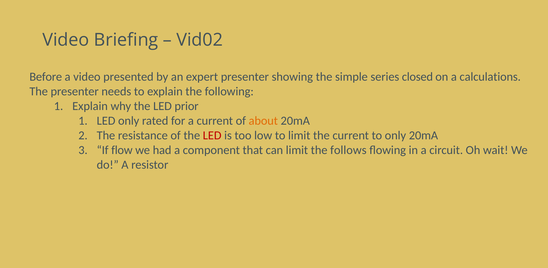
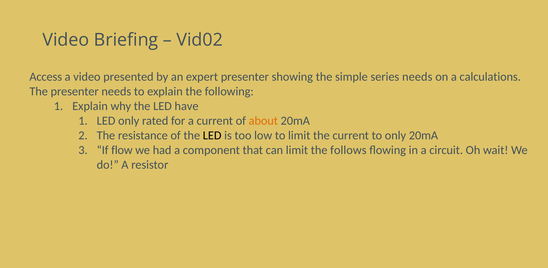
Before: Before -> Access
series closed: closed -> needs
prior: prior -> have
LED at (212, 135) colour: red -> black
